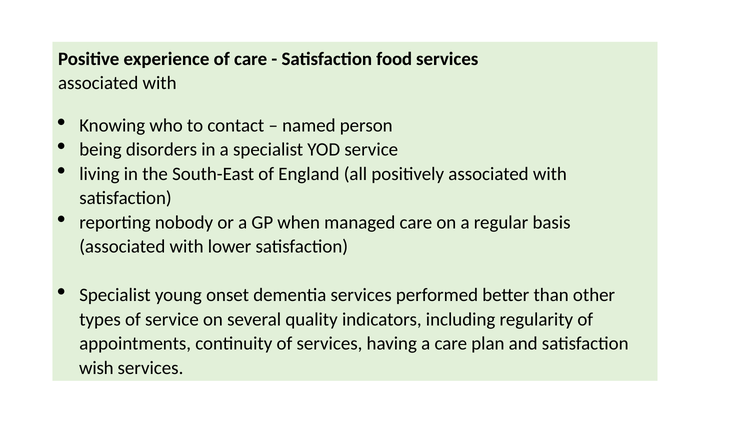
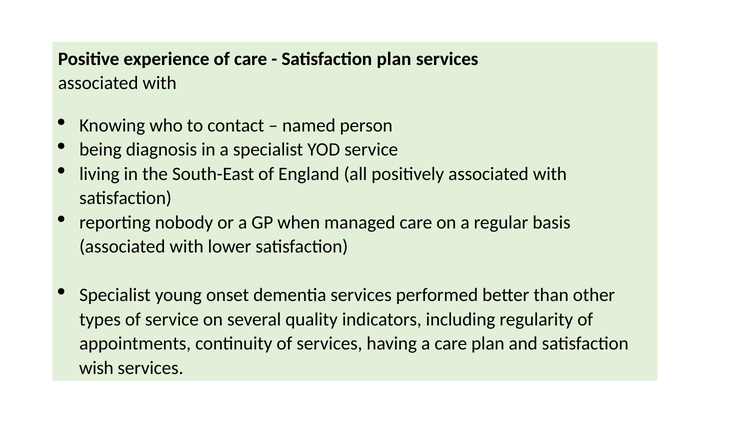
Satisfaction food: food -> plan
disorders: disorders -> diagnosis
